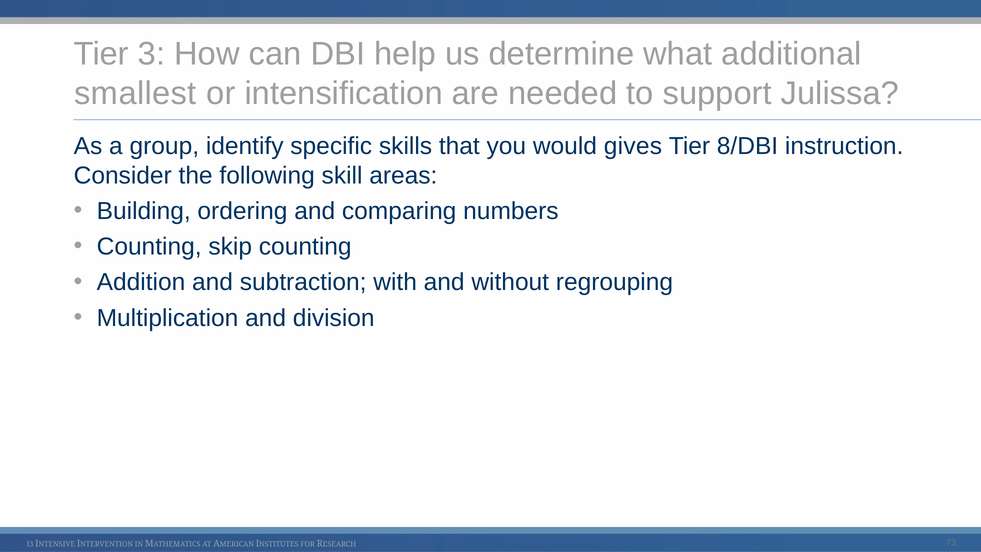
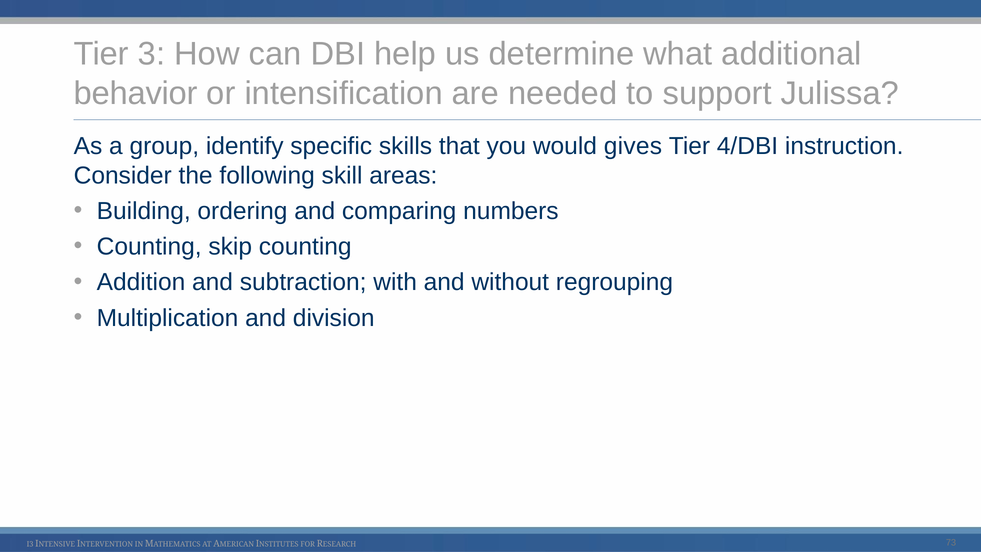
smallest: smallest -> behavior
8/DBI: 8/DBI -> 4/DBI
